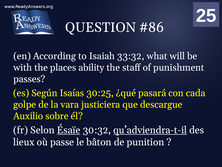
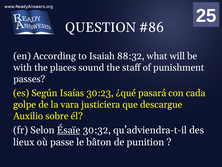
33:32: 33:32 -> 88:32
ability: ability -> sound
30:25: 30:25 -> 30:23
qu’adviendra-t-il underline: present -> none
